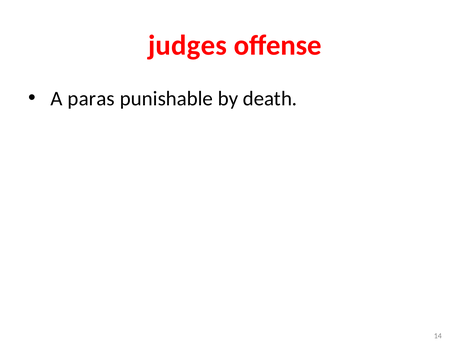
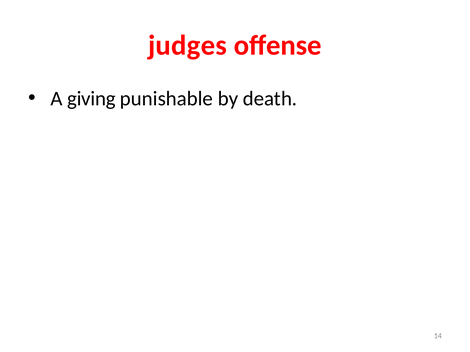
paras: paras -> giving
